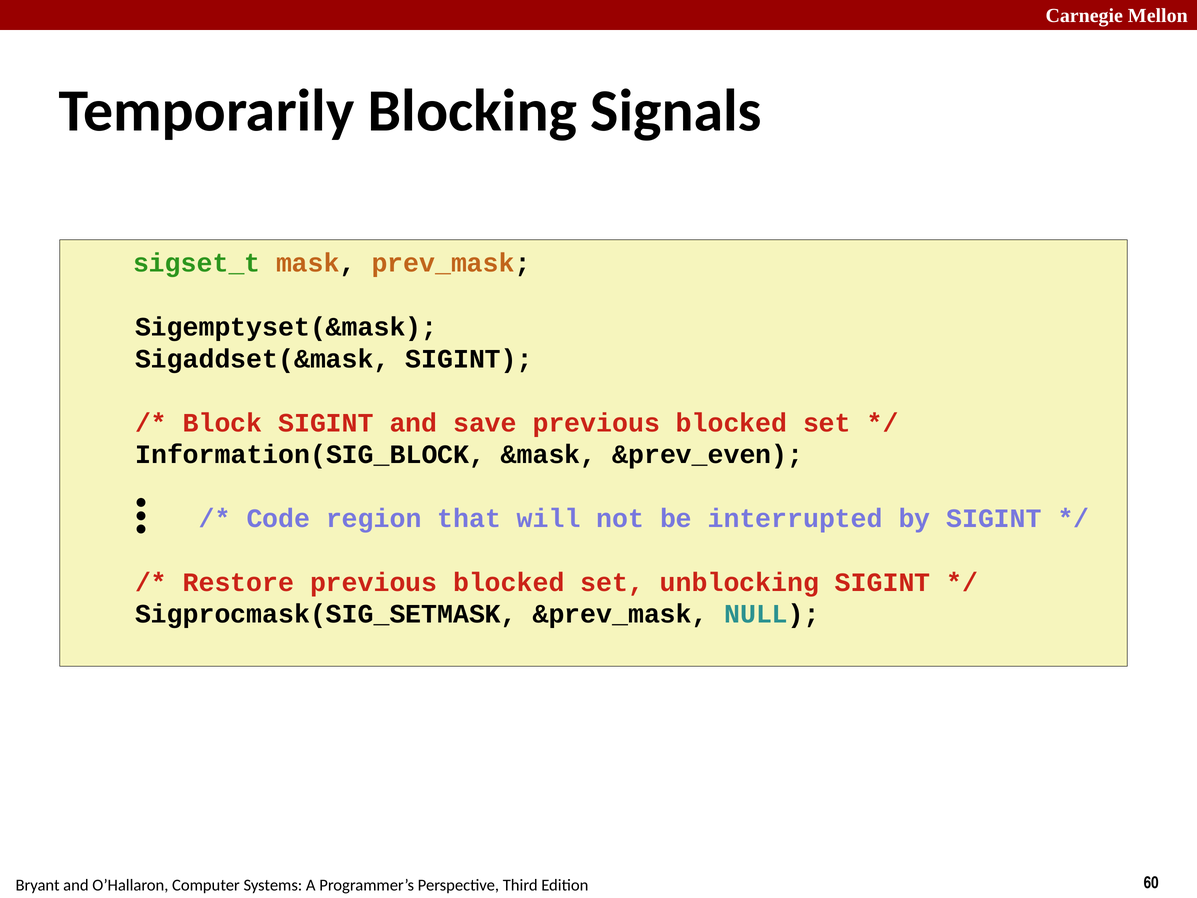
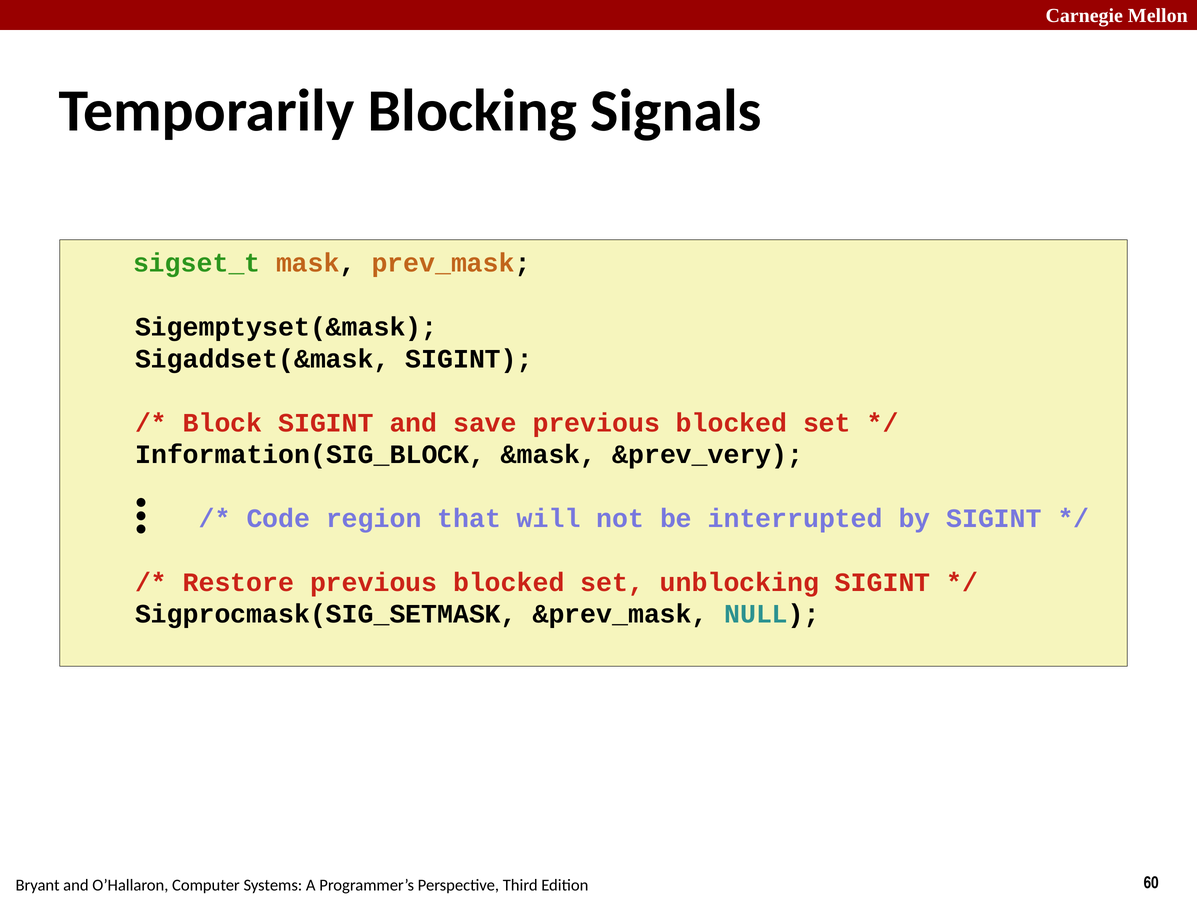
&prev_even: &prev_even -> &prev_very
